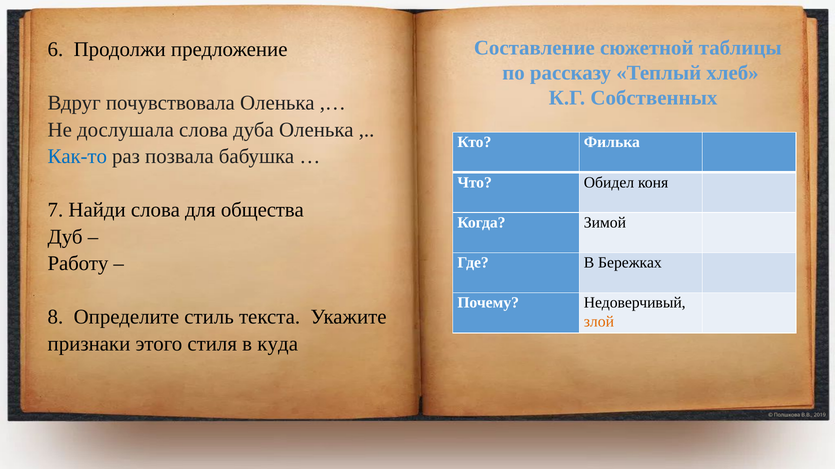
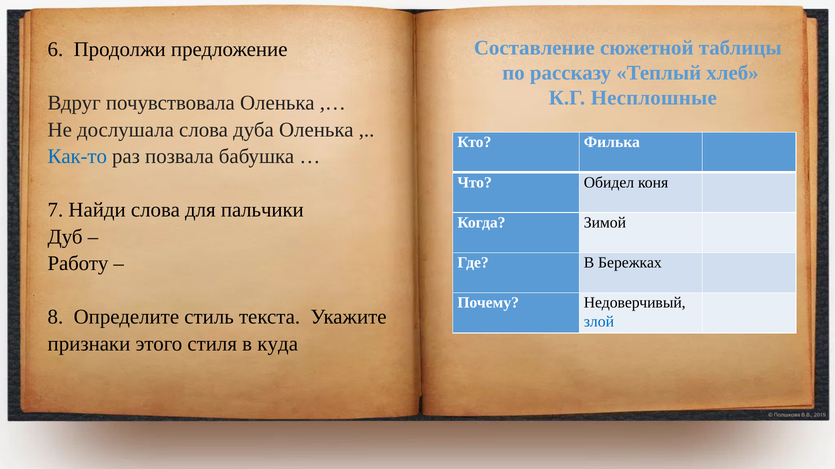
Собственных: Собственных -> Несплошные
общества: общества -> пальчики
злой colour: orange -> blue
